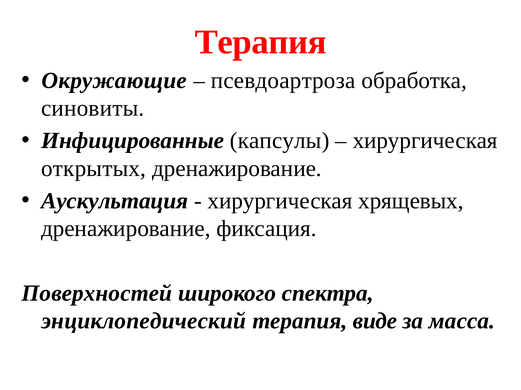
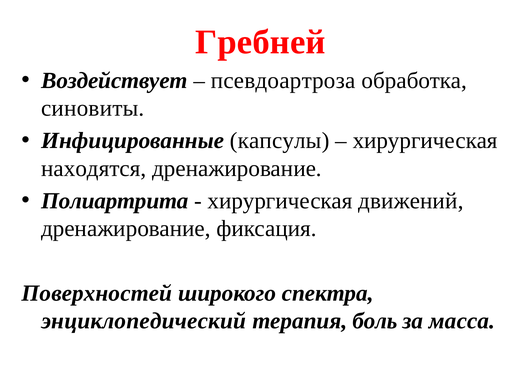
Терапия at (261, 42): Терапия -> Гребней
Окружающие: Окружающие -> Воздействует
открытых: открытых -> находятся
Аускультация: Аускультация -> Полиартрита
хрящевых: хрящевых -> движений
виде: виде -> боль
